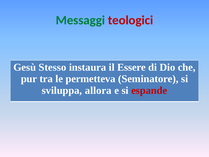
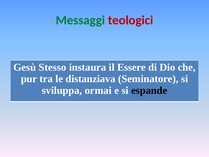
permetteva: permetteva -> distanziava
allora: allora -> ormai
espande colour: red -> black
